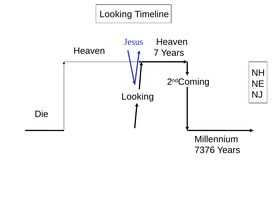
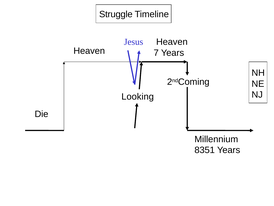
Looking at (116, 14): Looking -> Struggle
7376: 7376 -> 8351
